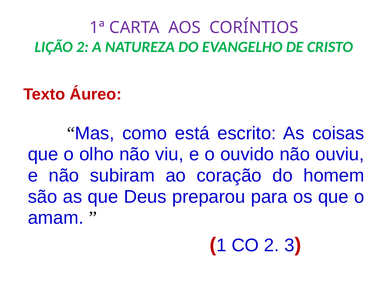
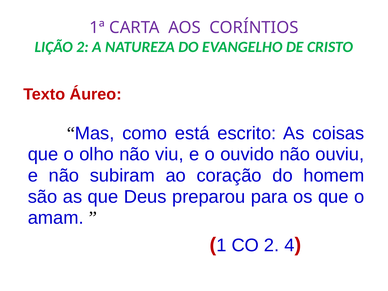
3: 3 -> 4
